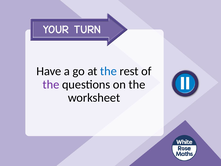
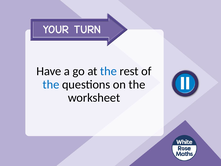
the at (51, 84) colour: purple -> blue
